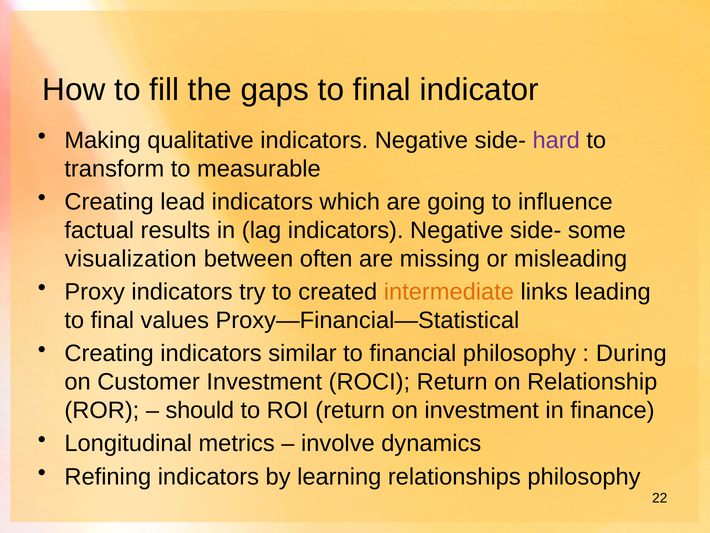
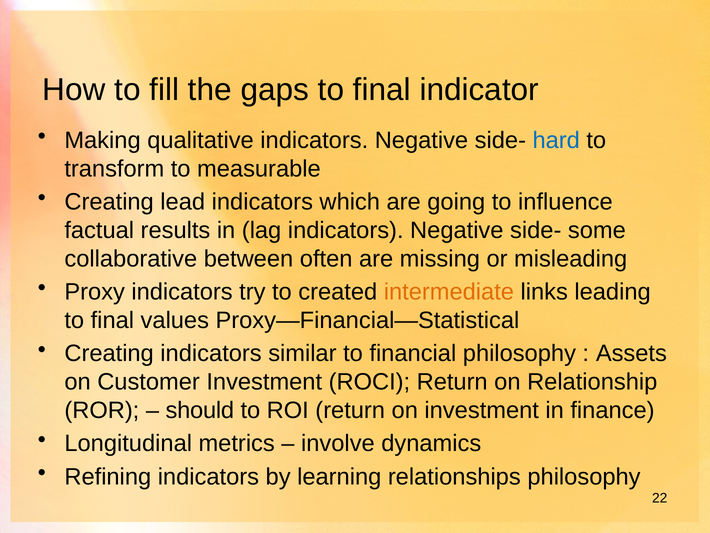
hard colour: purple -> blue
visualization: visualization -> collaborative
During: During -> Assets
